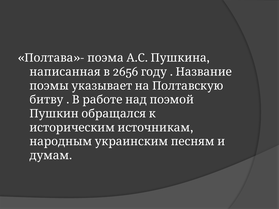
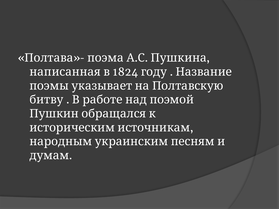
2656: 2656 -> 1824
